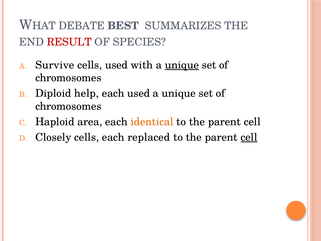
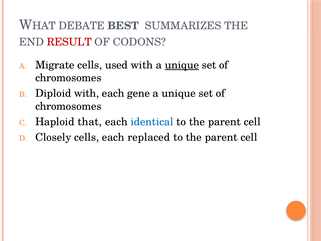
SPECIES: SPECIES -> CODONS
Survive: Survive -> Migrate
Diploid help: help -> with
each used: used -> gene
area: area -> that
identical colour: orange -> blue
cell at (249, 137) underline: present -> none
